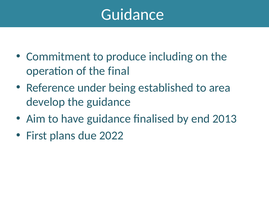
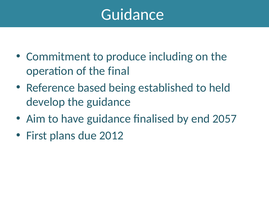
under: under -> based
area: area -> held
2013: 2013 -> 2057
2022: 2022 -> 2012
